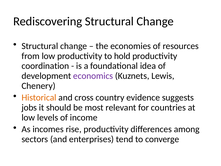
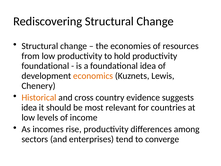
coordination at (45, 66): coordination -> foundational
economics colour: purple -> orange
jobs at (29, 107): jobs -> idea
